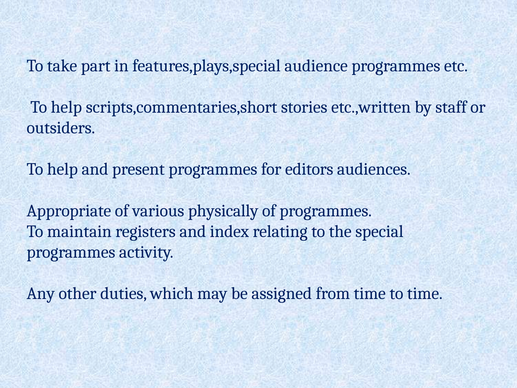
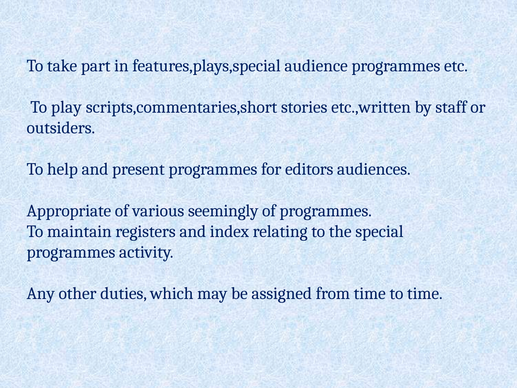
help at (66, 107): help -> play
physically: physically -> seemingly
